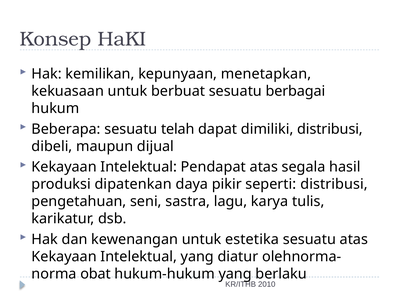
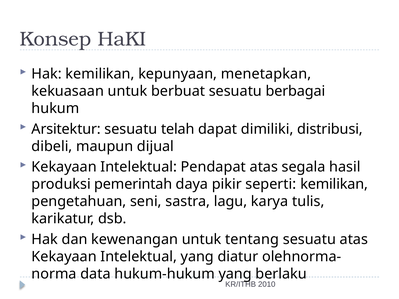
Beberapa: Beberapa -> Arsitektur
dipatenkan: dipatenkan -> pemerintah
seperti distribusi: distribusi -> kemilikan
estetika: estetika -> tentang
obat: obat -> data
